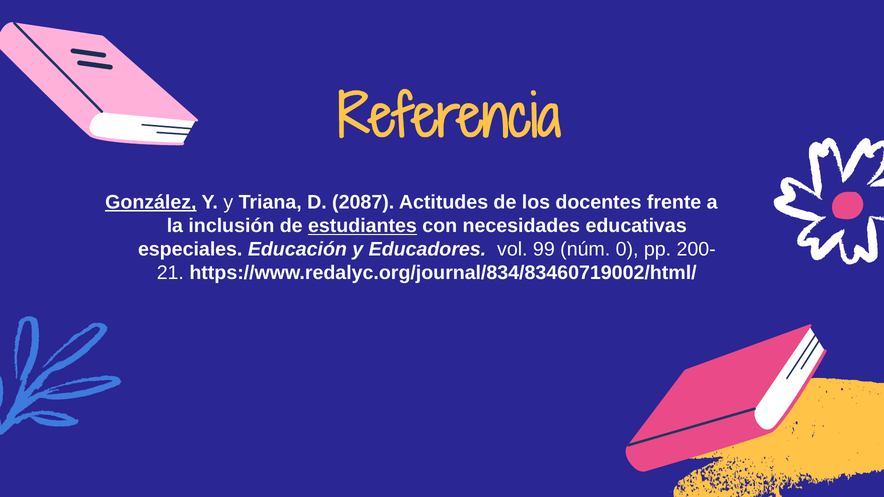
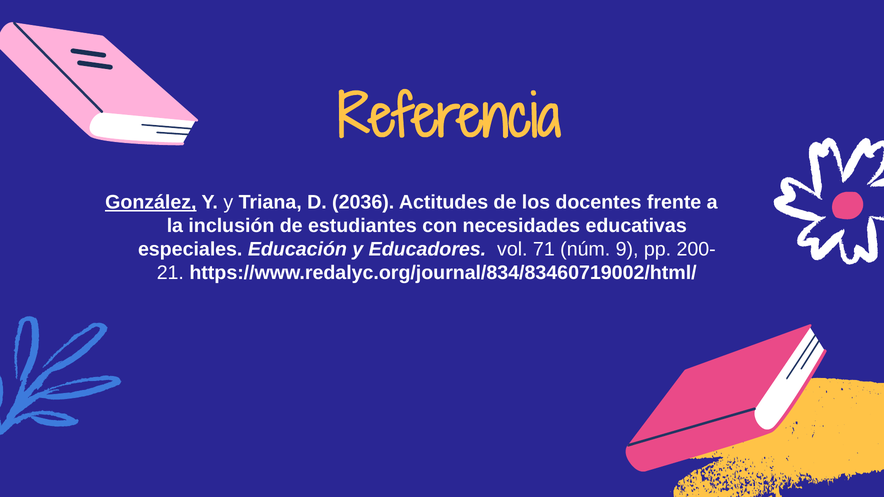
2087: 2087 -> 2036
estudiantes underline: present -> none
99: 99 -> 71
0: 0 -> 9
